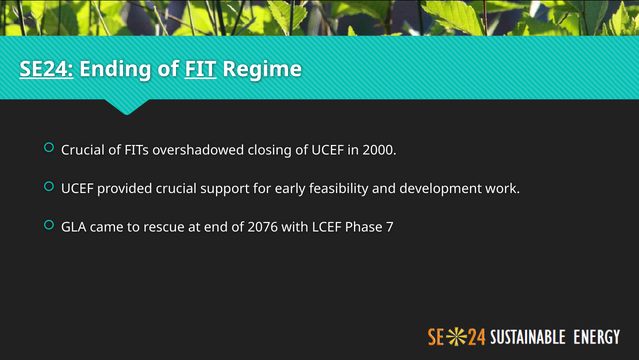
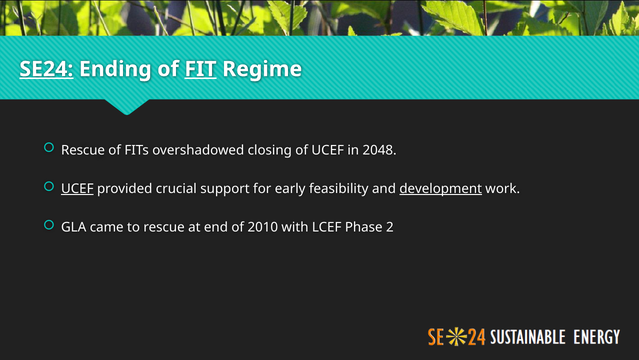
Crucial at (83, 150): Crucial -> Rescue
2000: 2000 -> 2048
UCEF at (77, 189) underline: none -> present
development underline: none -> present
2076: 2076 -> 2010
7: 7 -> 2
